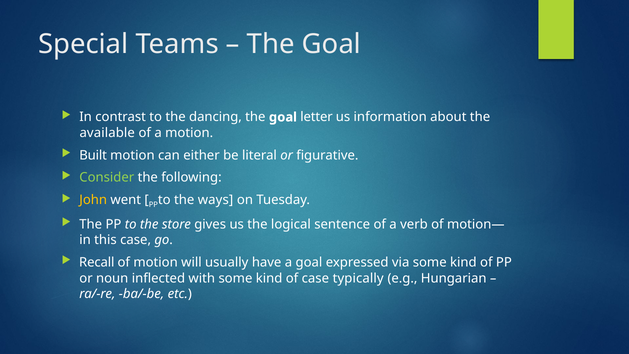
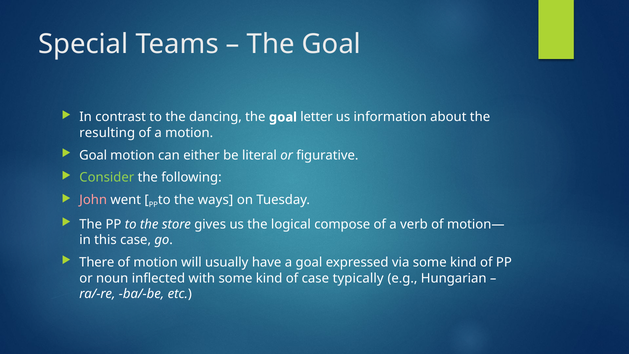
available: available -> resulting
Built at (93, 155): Built -> Goal
John colour: yellow -> pink
sentence: sentence -> compose
Recall: Recall -> There
